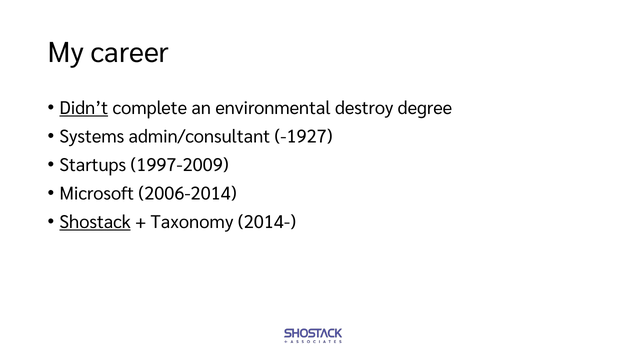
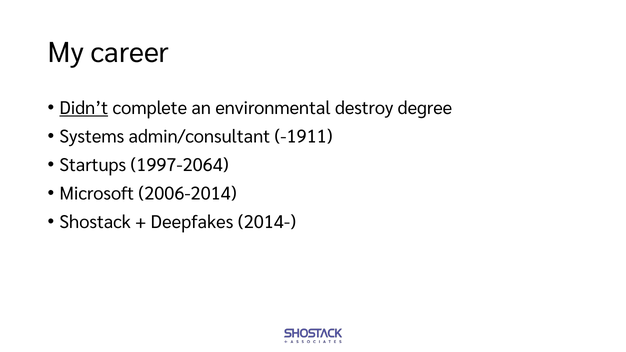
-1927: -1927 -> -1911
1997-2009: 1997-2009 -> 1997-2064
Shostack underline: present -> none
Taxonomy: Taxonomy -> Deepfakes
